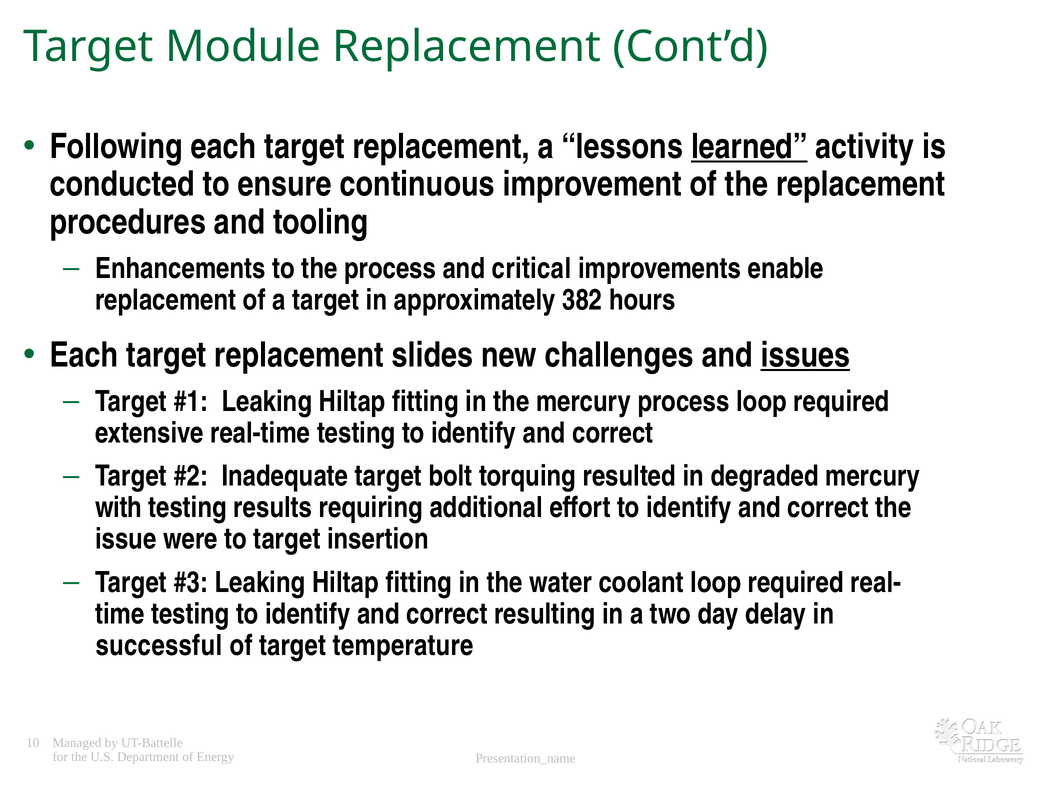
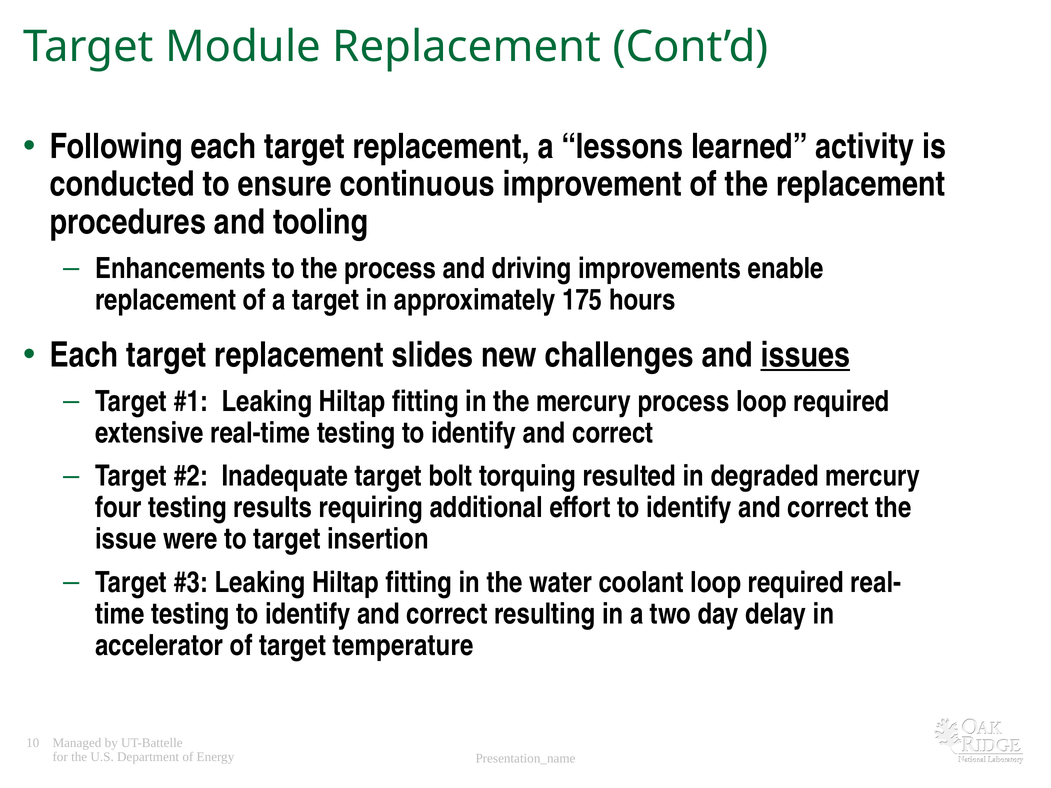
learned underline: present -> none
critical: critical -> driving
382: 382 -> 175
with: with -> four
successful: successful -> accelerator
